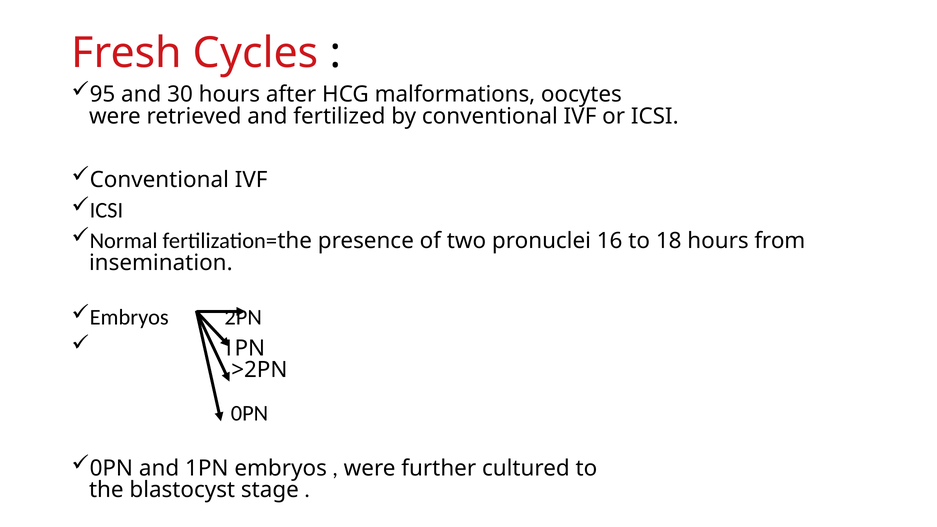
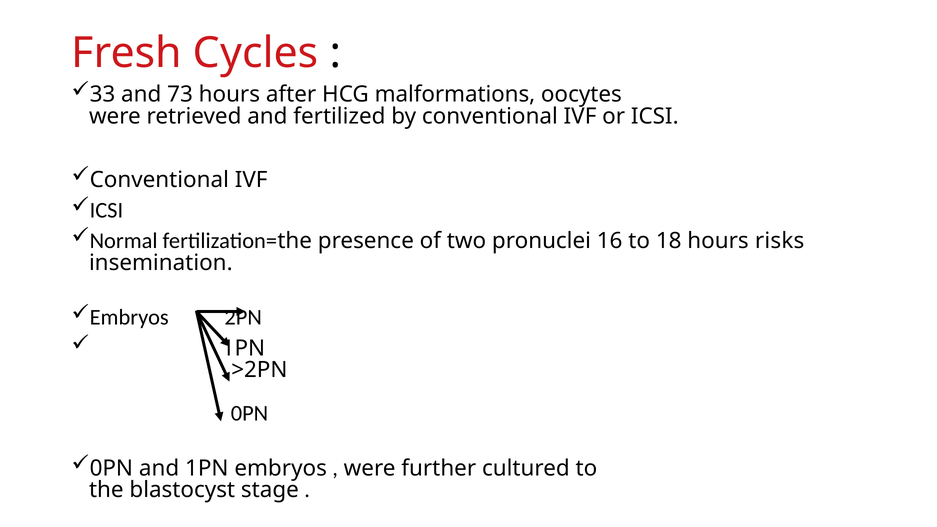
95: 95 -> 33
30: 30 -> 73
from: from -> risks
